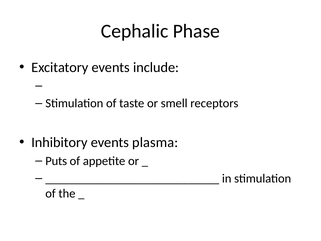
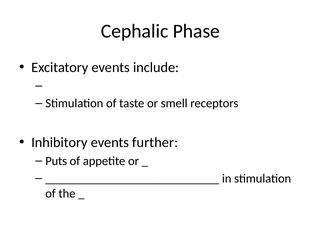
plasma: plasma -> further
